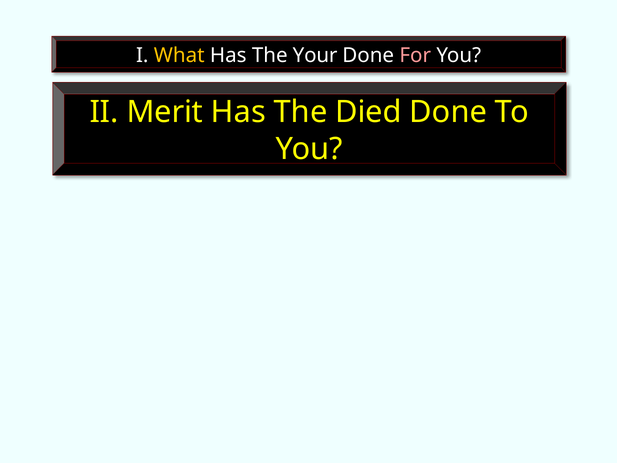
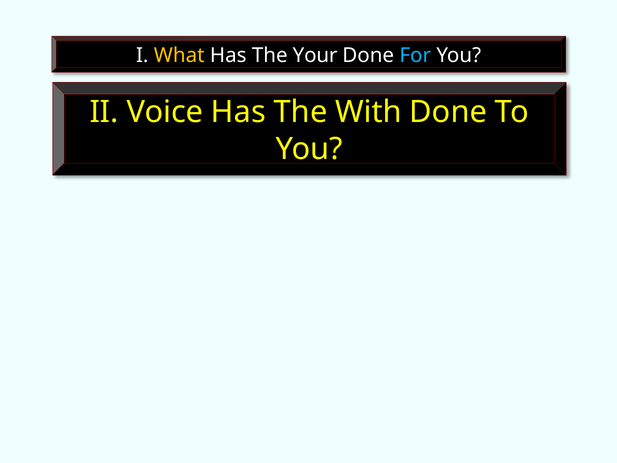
For colour: pink -> light blue
Merit: Merit -> Voice
Died: Died -> With
